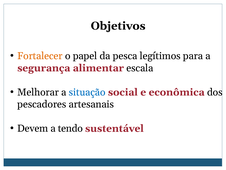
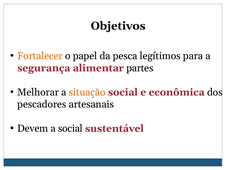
escala: escala -> partes
situação colour: blue -> orange
a tendo: tendo -> social
